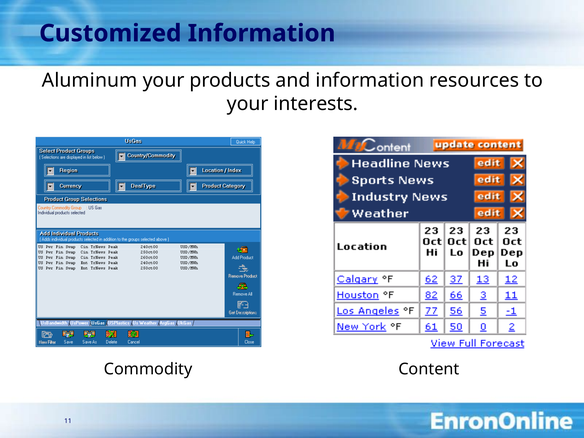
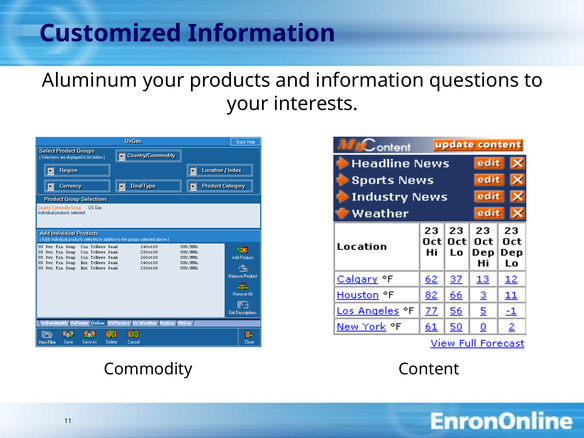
resources: resources -> questions
